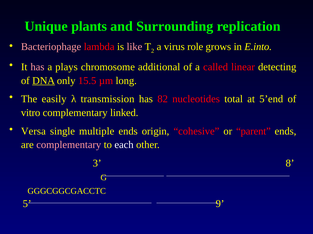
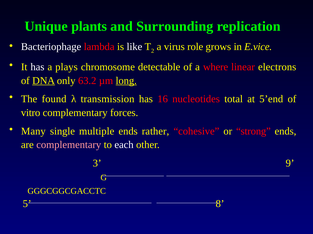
Bacteriophage colour: pink -> white
like colour: pink -> white
E.into: E.into -> E.vice
has at (37, 67) colour: pink -> white
additional: additional -> detectable
called: called -> where
detecting: detecting -> electrons
15.5: 15.5 -> 63.2
long underline: none -> present
easily: easily -> found
82: 82 -> 16
linked: linked -> forces
Versa: Versa -> Many
origin: origin -> rather
parent: parent -> strong
8: 8 -> 9
9: 9 -> 8
